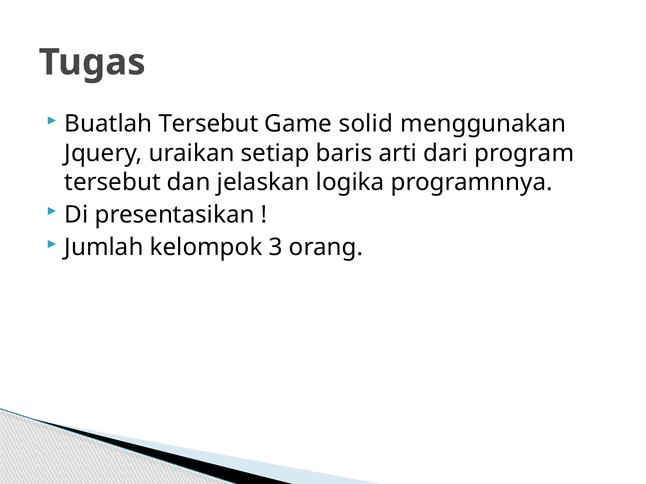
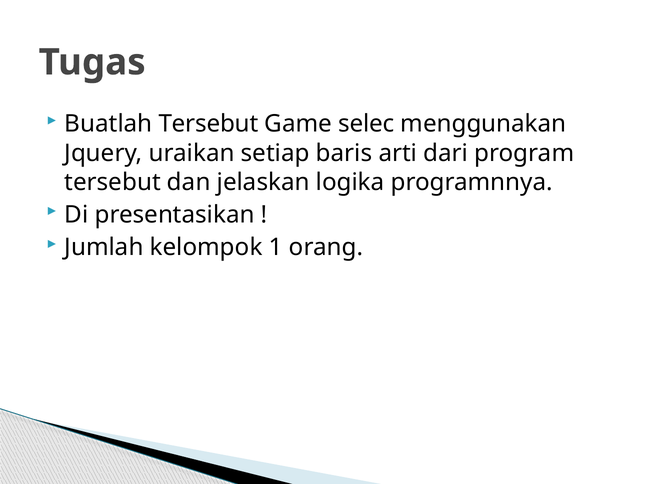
solid: solid -> selec
3: 3 -> 1
